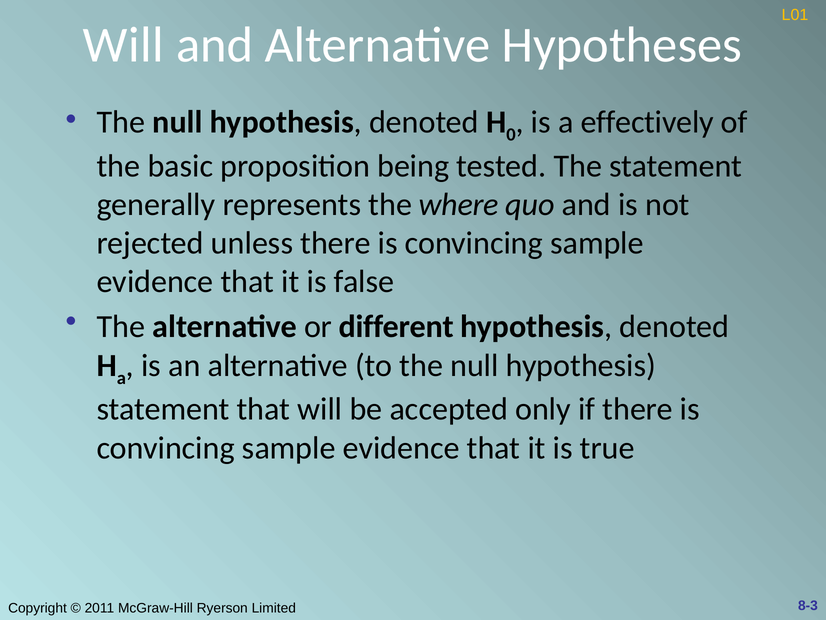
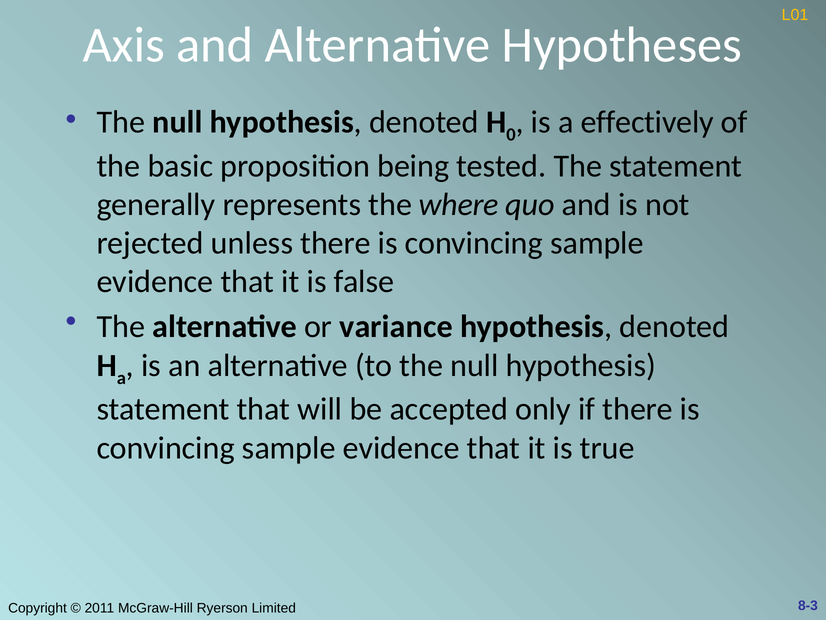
Will at (123, 45): Will -> Axis
different: different -> variance
